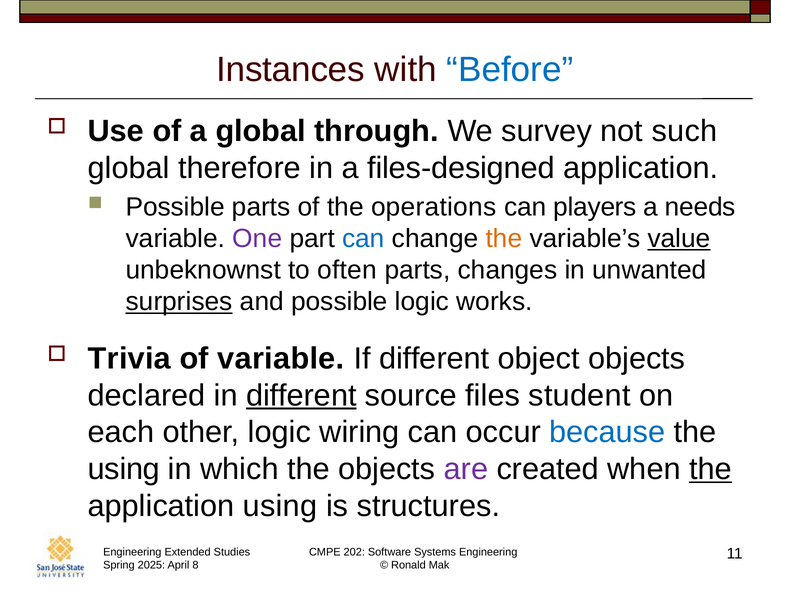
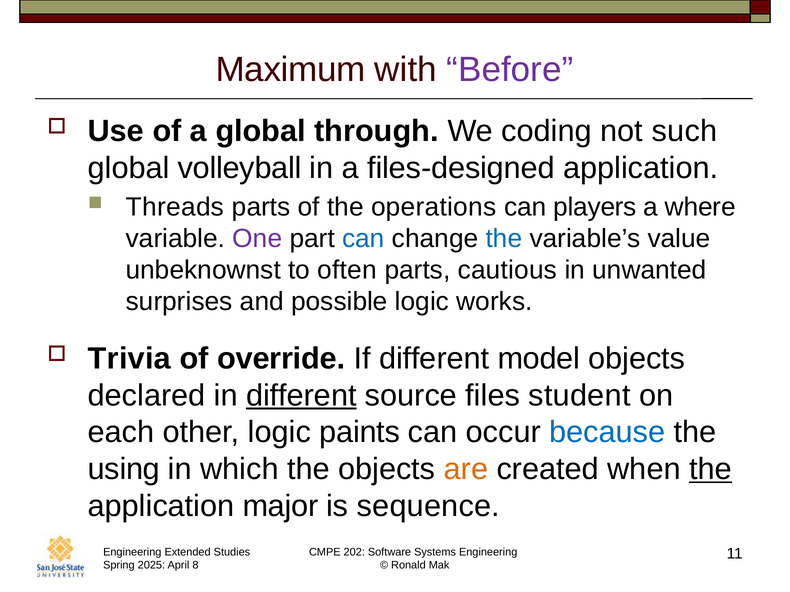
Instances: Instances -> Maximum
Before colour: blue -> purple
survey: survey -> coding
therefore: therefore -> volleyball
Possible at (175, 207): Possible -> Threads
needs: needs -> where
the at (504, 239) colour: orange -> blue
value underline: present -> none
changes: changes -> cautious
surprises underline: present -> none
of variable: variable -> override
object: object -> model
wiring: wiring -> paints
are colour: purple -> orange
application using: using -> major
structures: structures -> sequence
